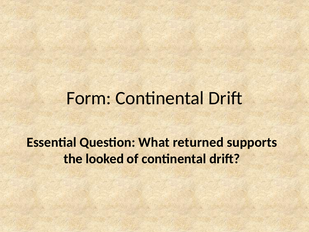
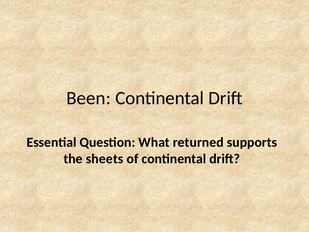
Form: Form -> Been
looked: looked -> sheets
